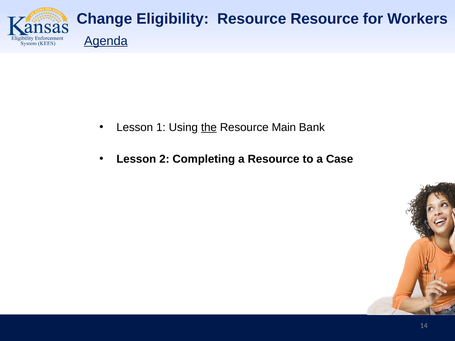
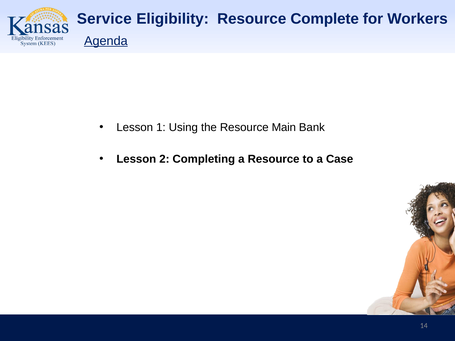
Change: Change -> Service
Resource Resource: Resource -> Complete
the underline: present -> none
